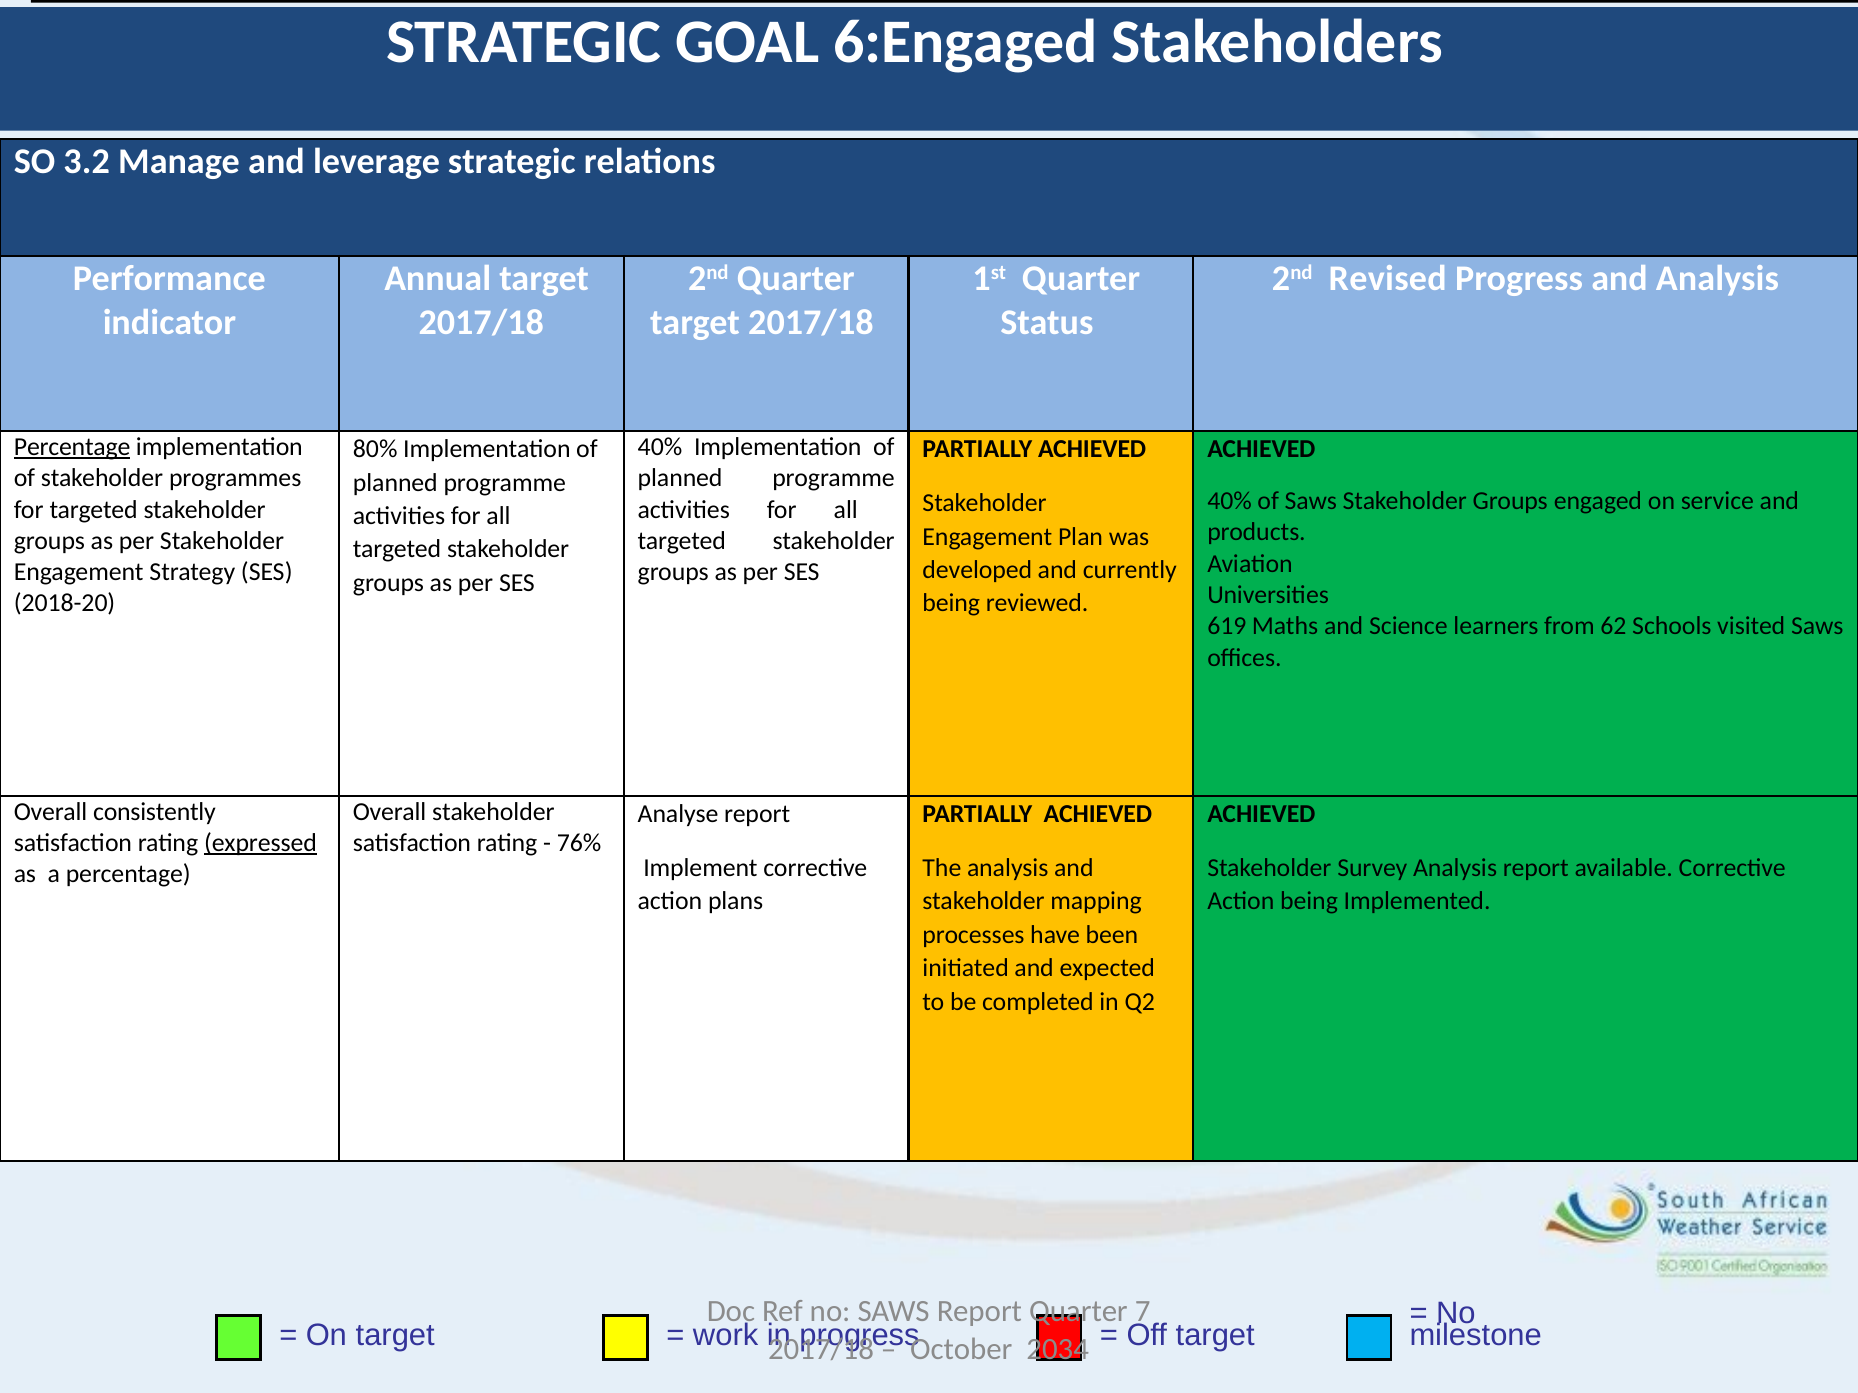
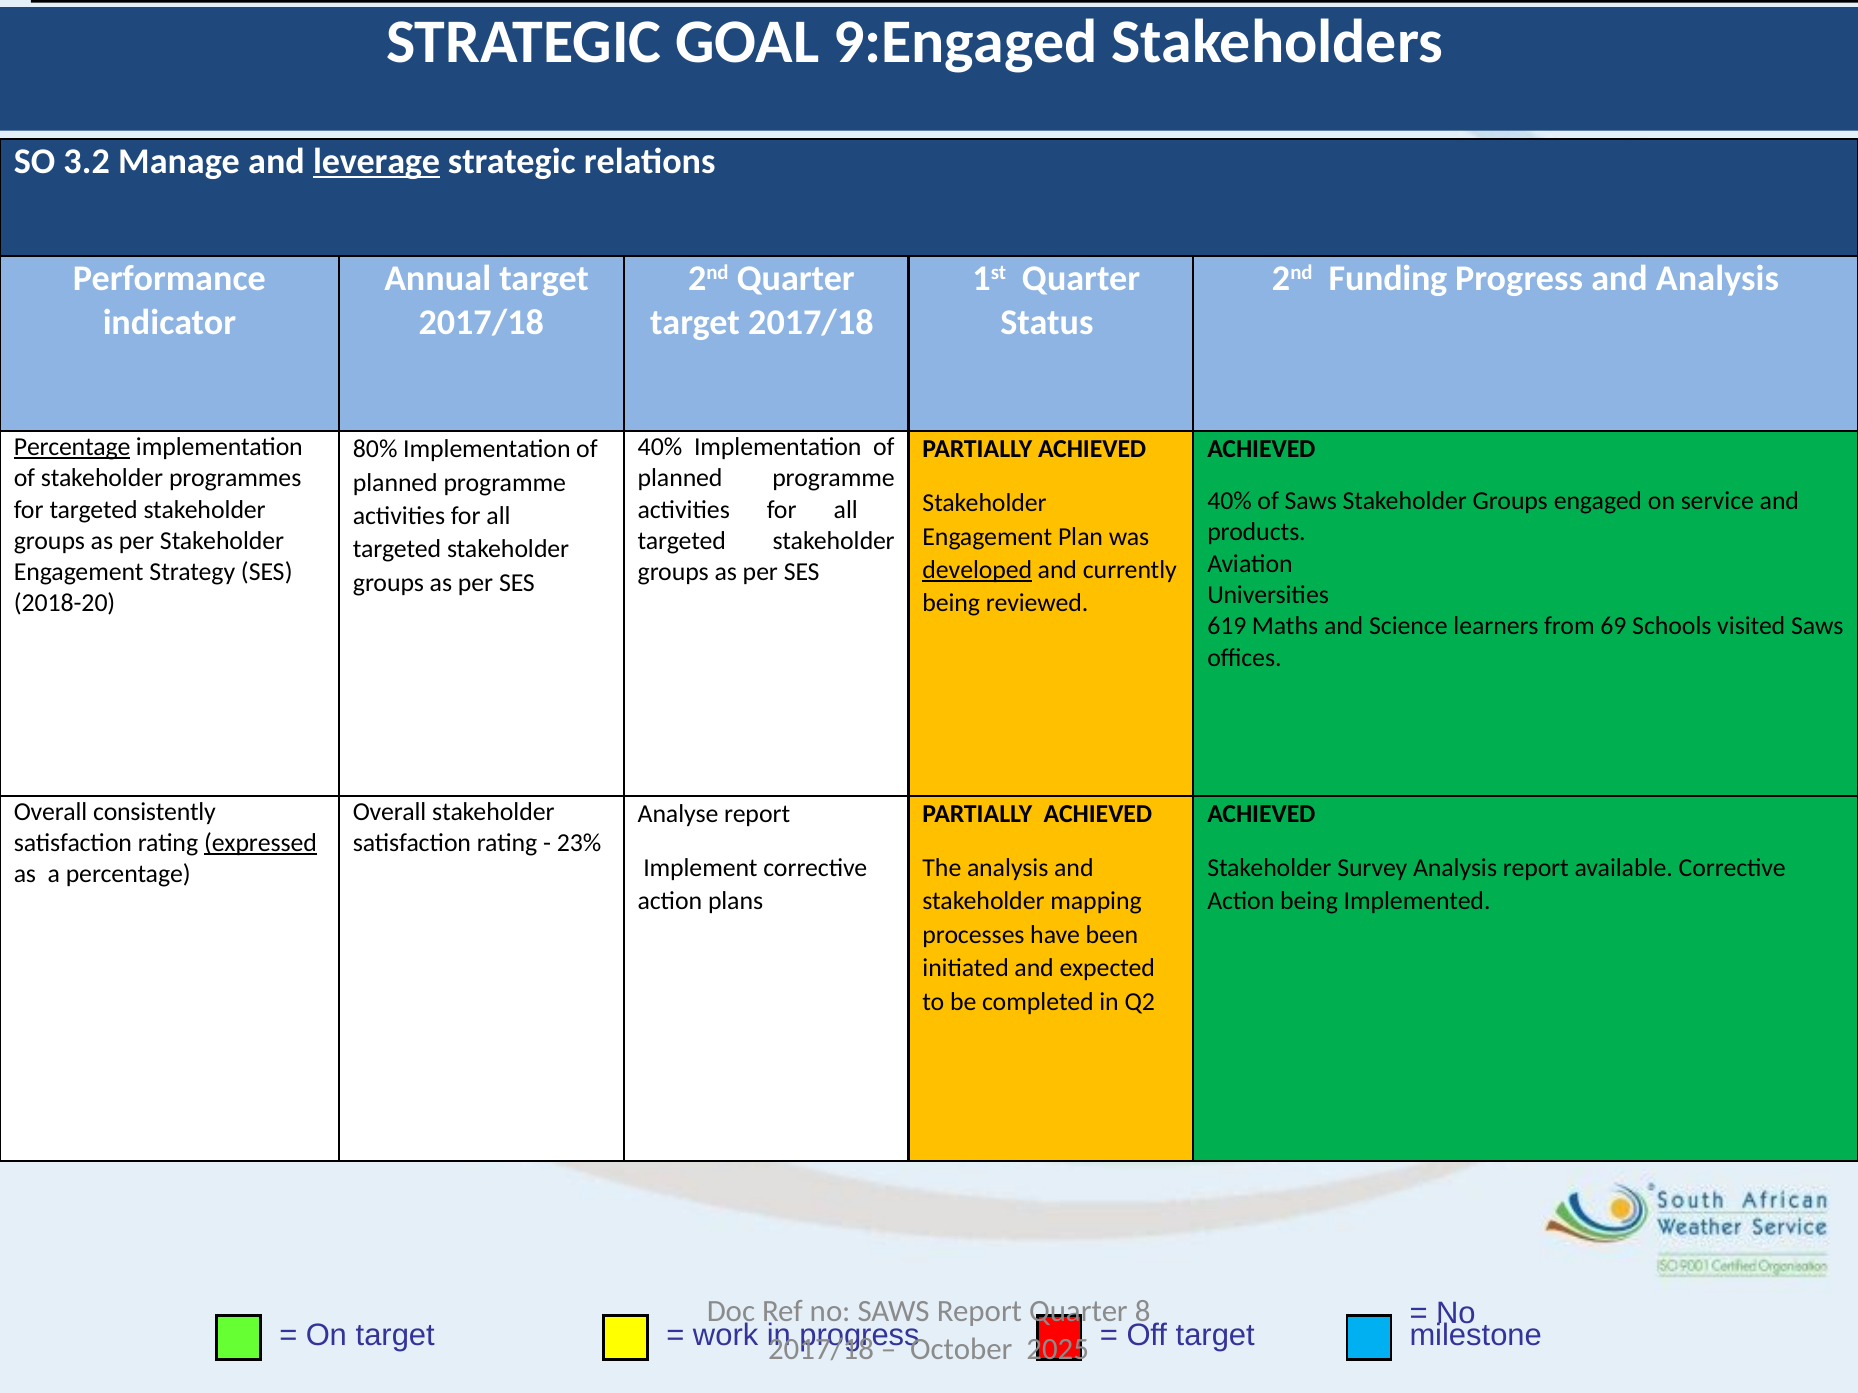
6:Engaged: 6:Engaged -> 9:Engaged
leverage underline: none -> present
Revised: Revised -> Funding
developed underline: none -> present
62: 62 -> 69
76%: 76% -> 23%
7: 7 -> 8
2034: 2034 -> 2025
